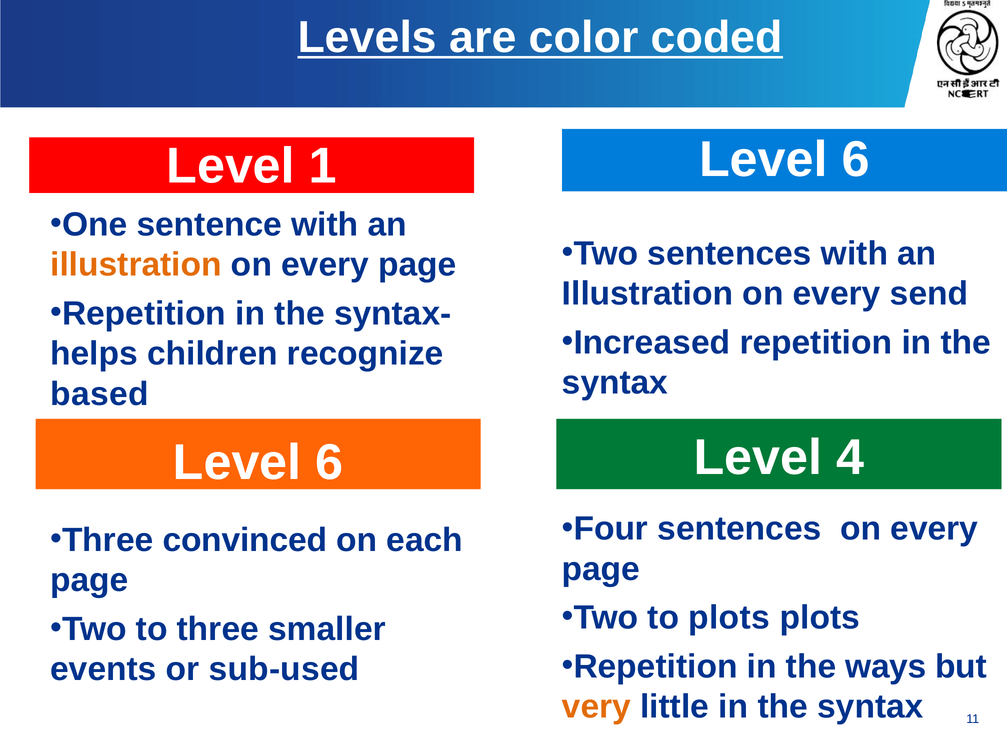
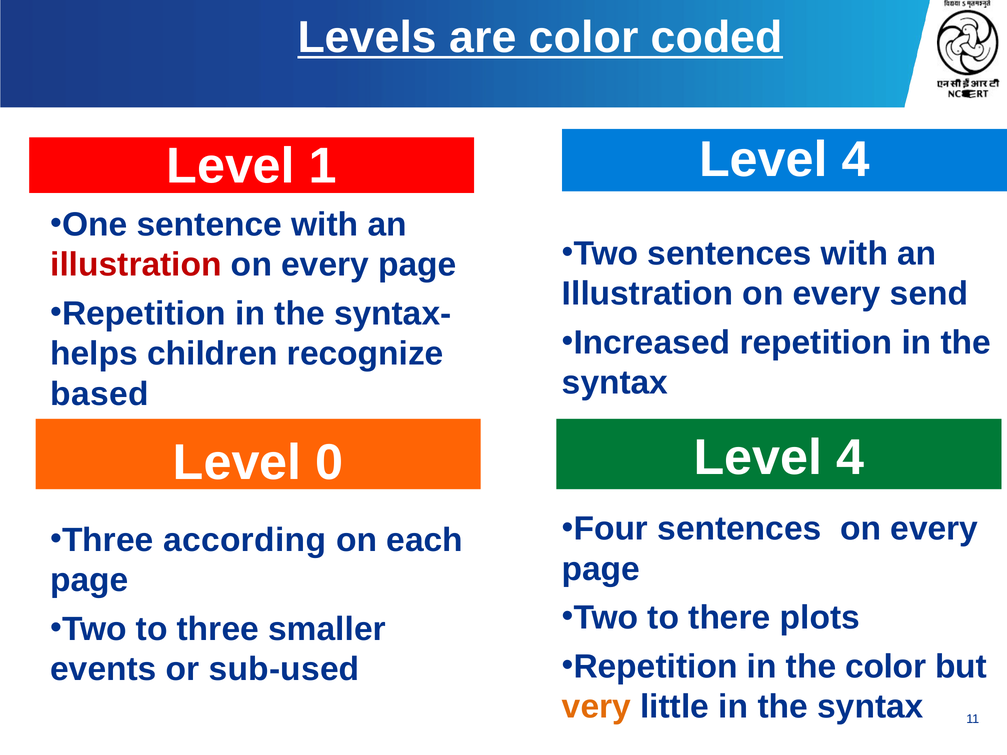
6 at (856, 160): 6 -> 4
illustration at (136, 265) colour: orange -> red
6 at (329, 463): 6 -> 0
convinced: convinced -> according
to plots: plots -> there
the ways: ways -> color
